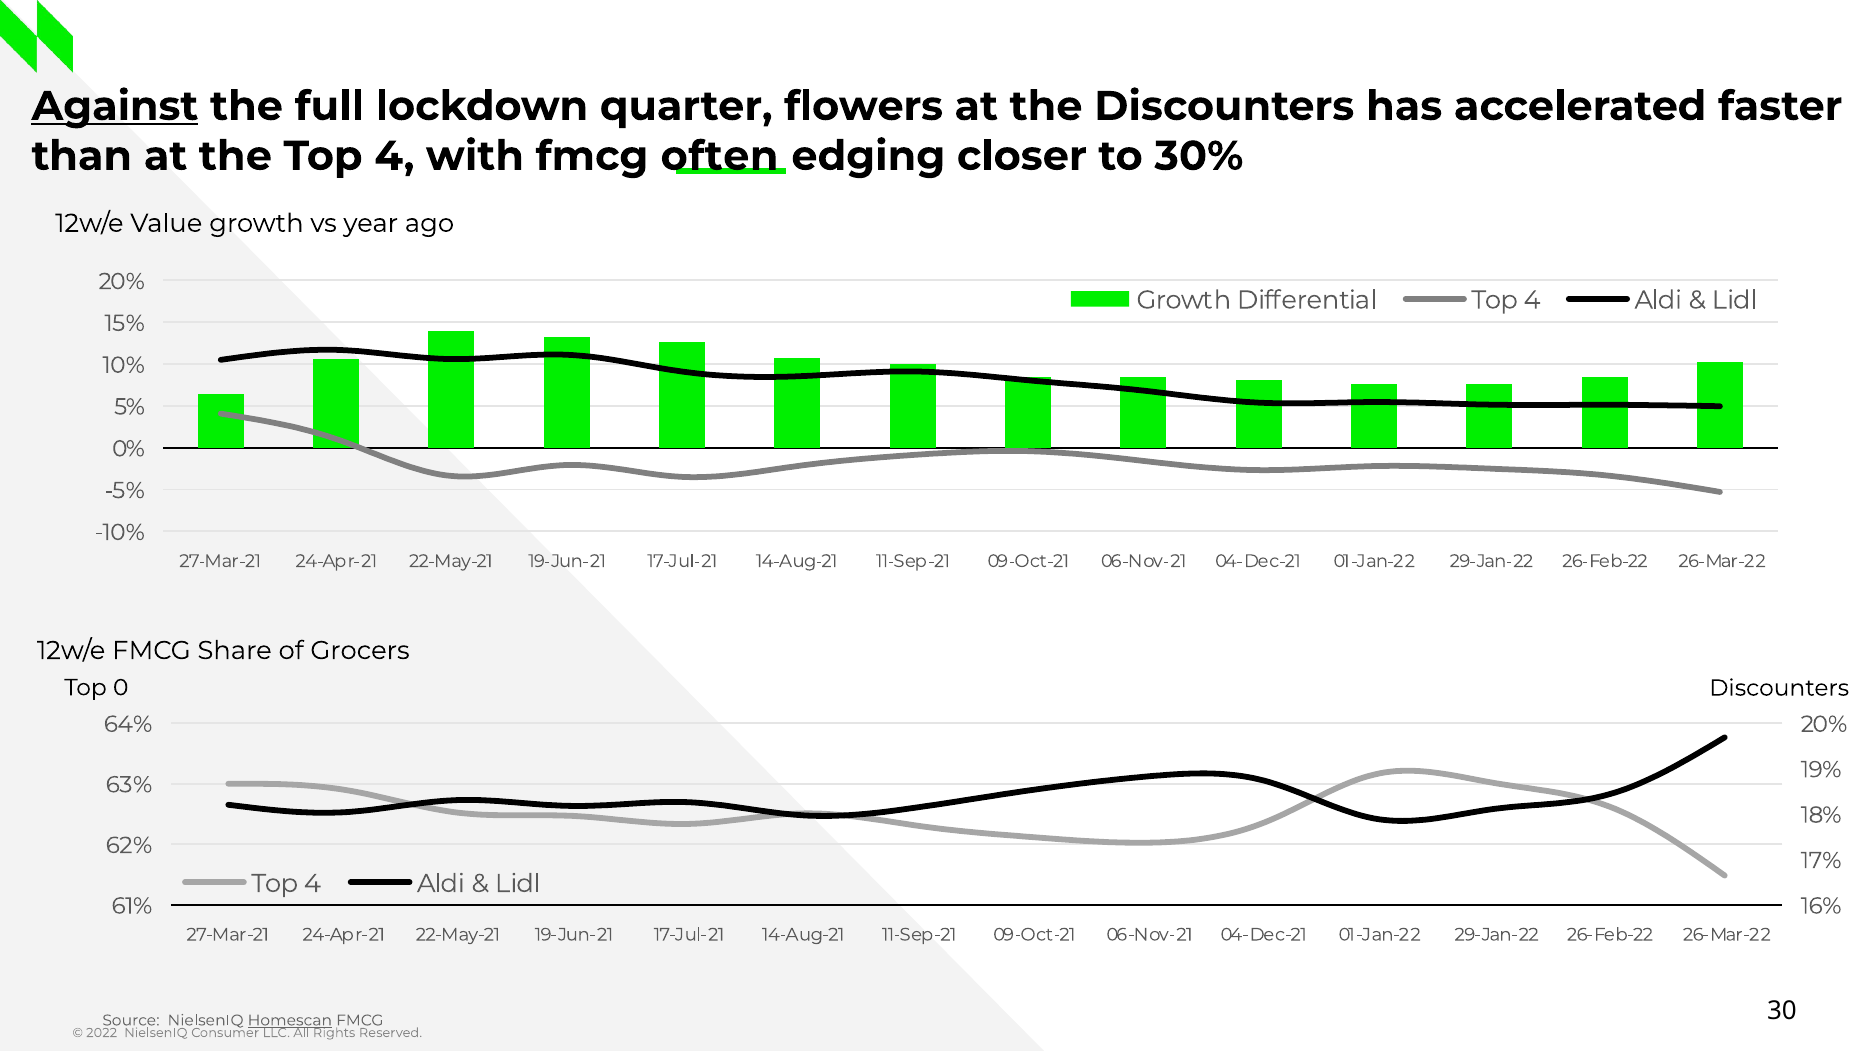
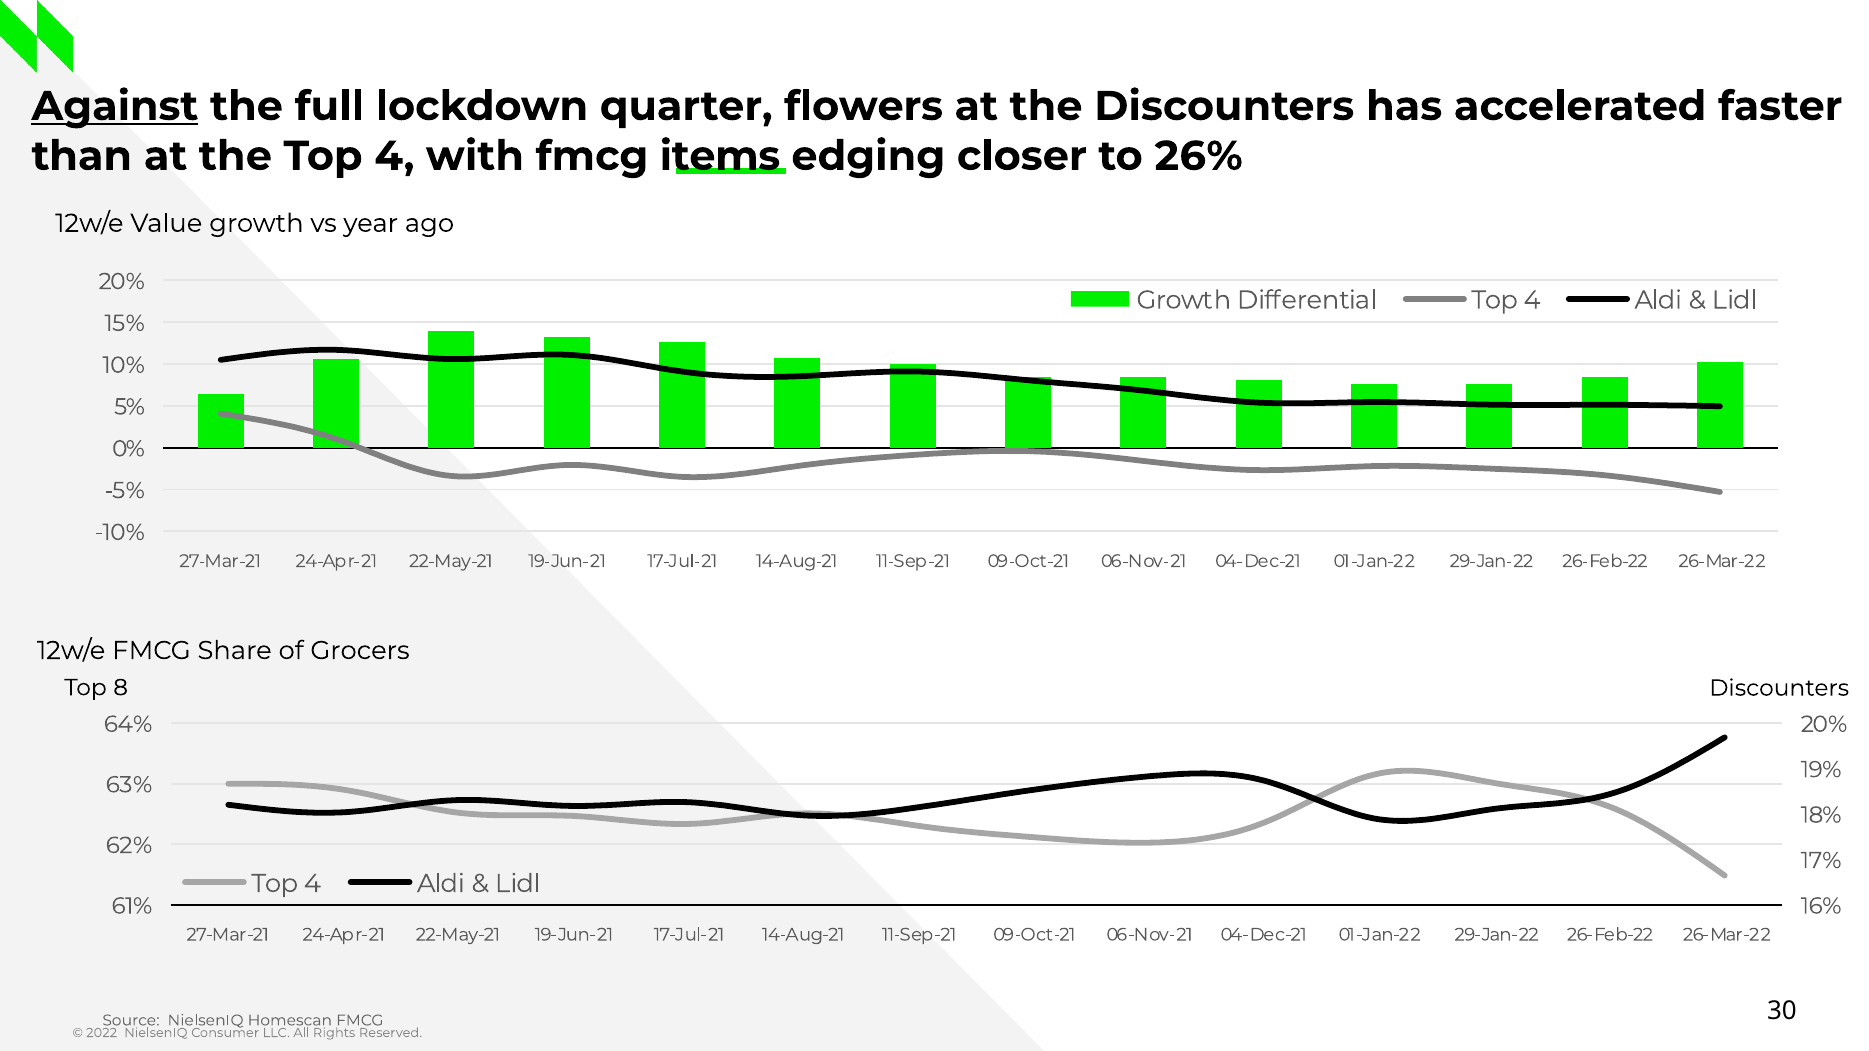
often: often -> items
30%: 30% -> 26%
0: 0 -> 8
Homescan underline: present -> none
